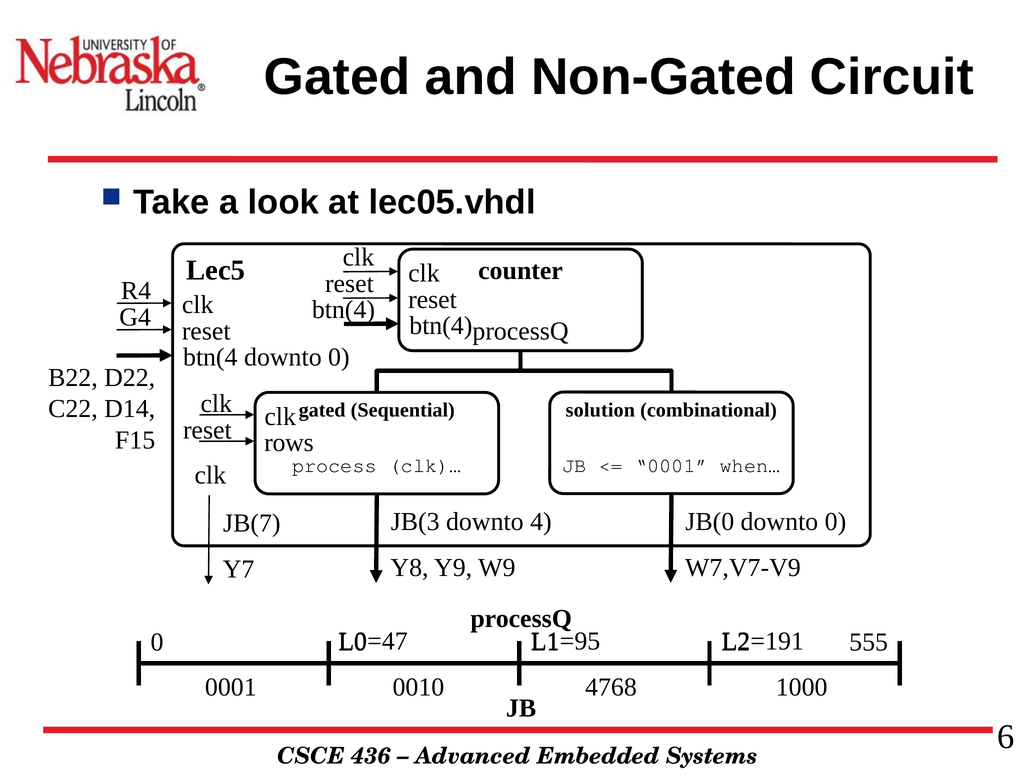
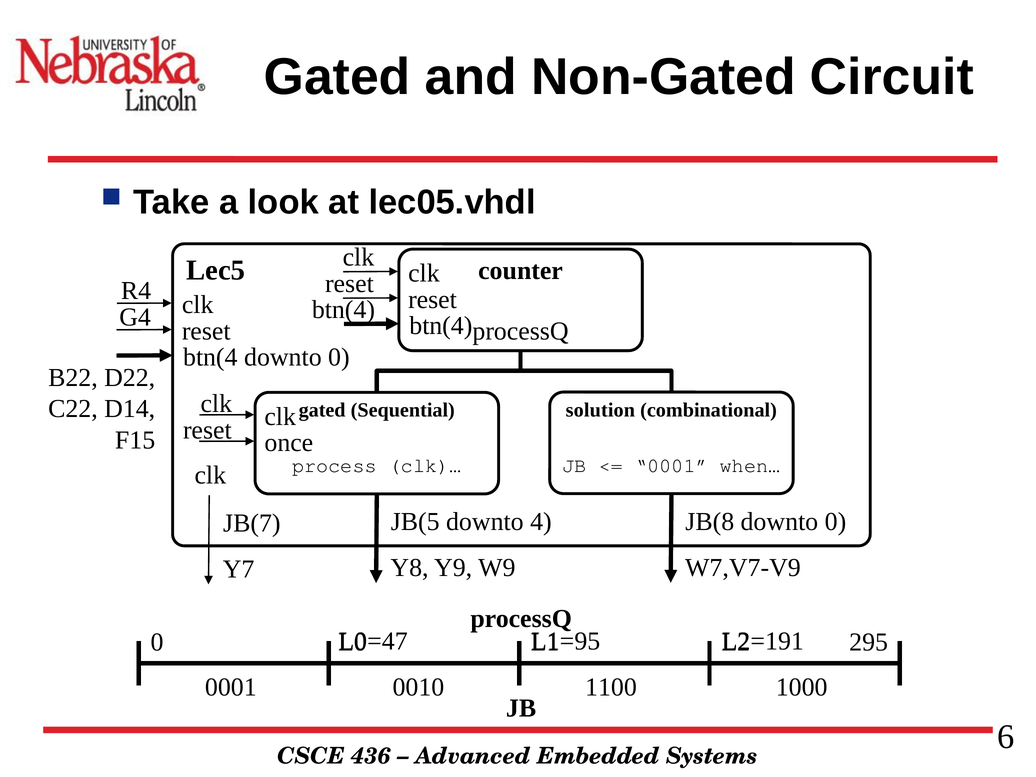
rows: rows -> once
JB(3: JB(3 -> JB(5
JB(0: JB(0 -> JB(8
555: 555 -> 295
4768: 4768 -> 1100
